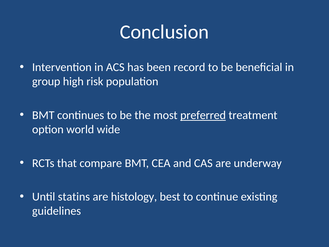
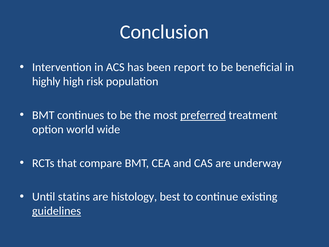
record: record -> report
group: group -> highly
guidelines underline: none -> present
